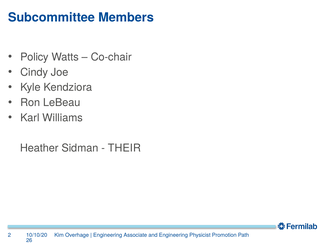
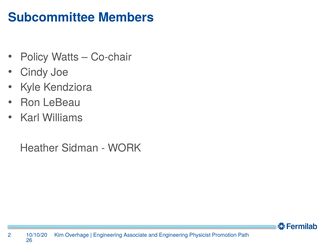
THEIR: THEIR -> WORK
